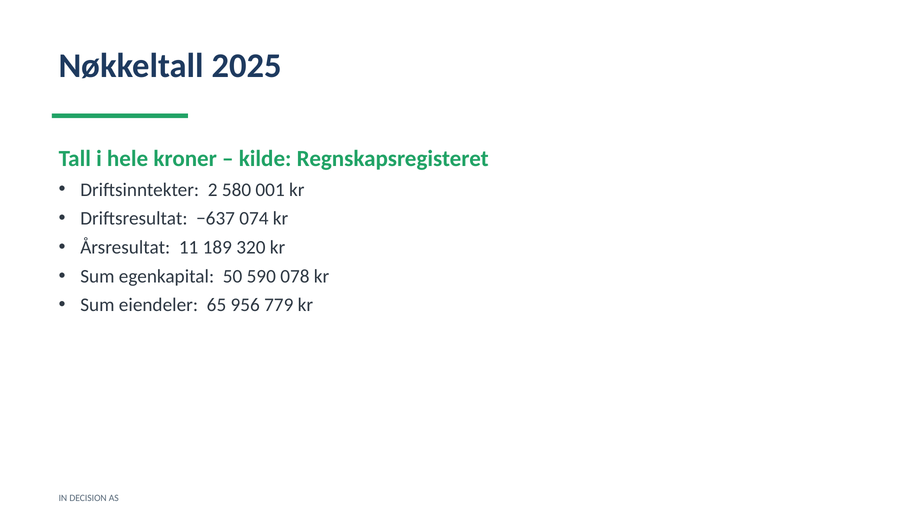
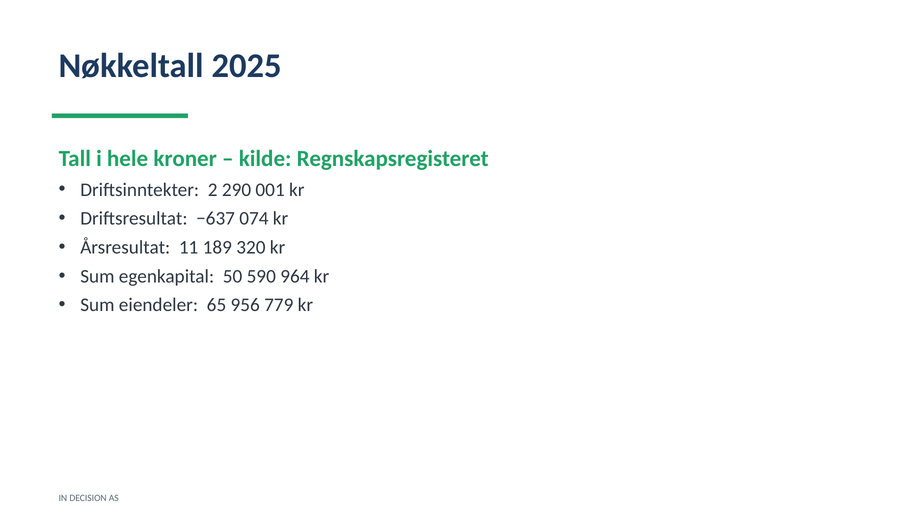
580: 580 -> 290
078: 078 -> 964
